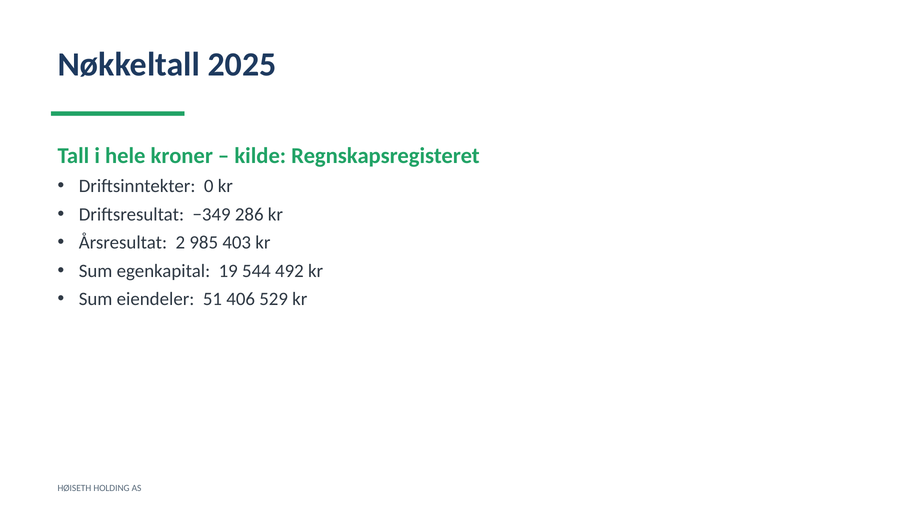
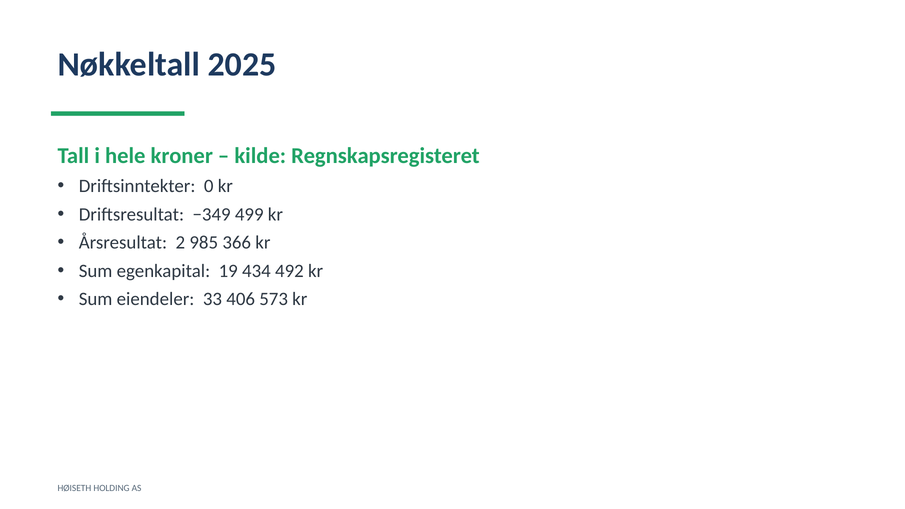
286: 286 -> 499
403: 403 -> 366
544: 544 -> 434
51: 51 -> 33
529: 529 -> 573
